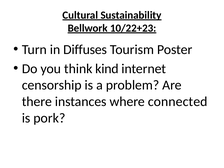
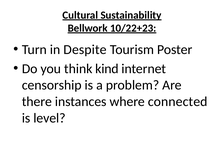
Diffuses: Diffuses -> Despite
pork: pork -> level
